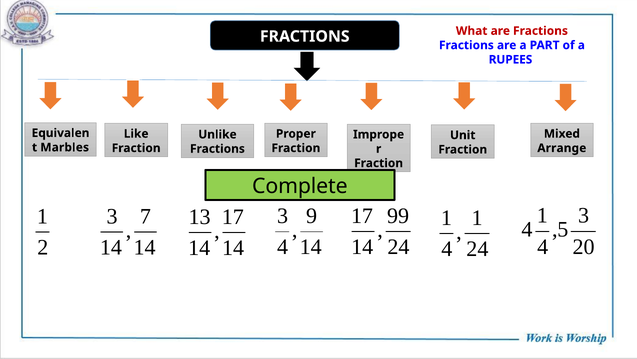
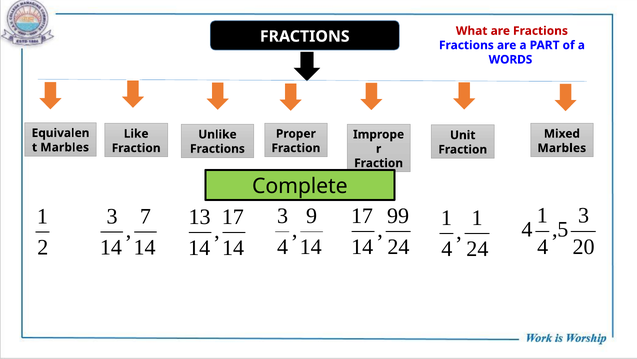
RUPEES: RUPEES -> WORDS
Arrange at (562, 148): Arrange -> Marbles
